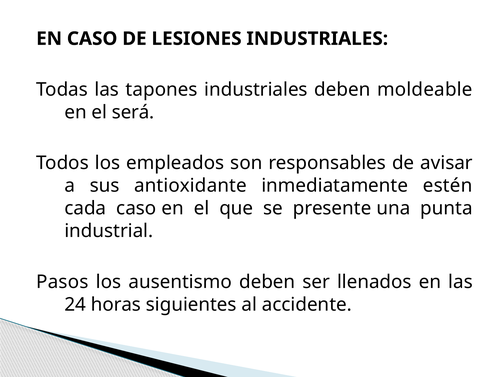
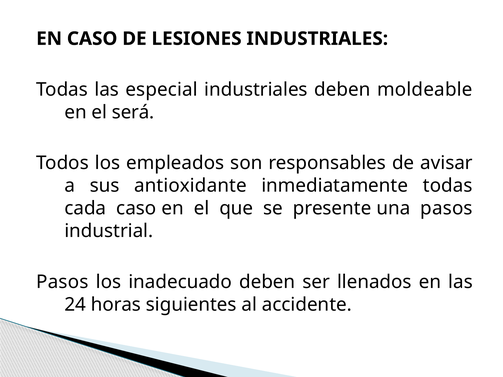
tapones: tapones -> especial
inmediatamente estén: estén -> todas
una punta: punta -> pasos
ausentismo: ausentismo -> inadecuado
